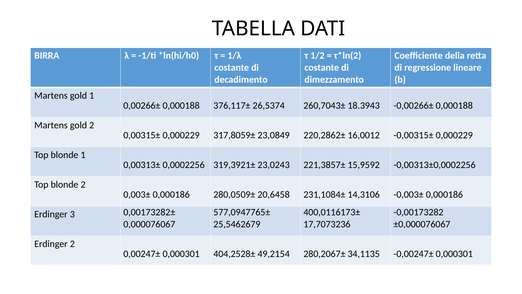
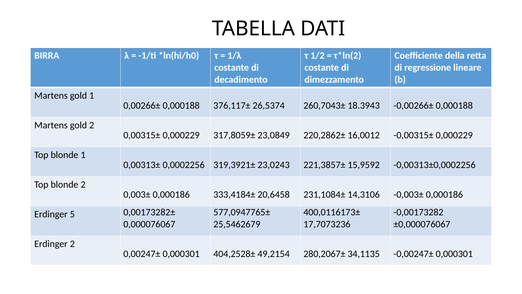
280,0509±: 280,0509± -> 333,4184±
3: 3 -> 5
